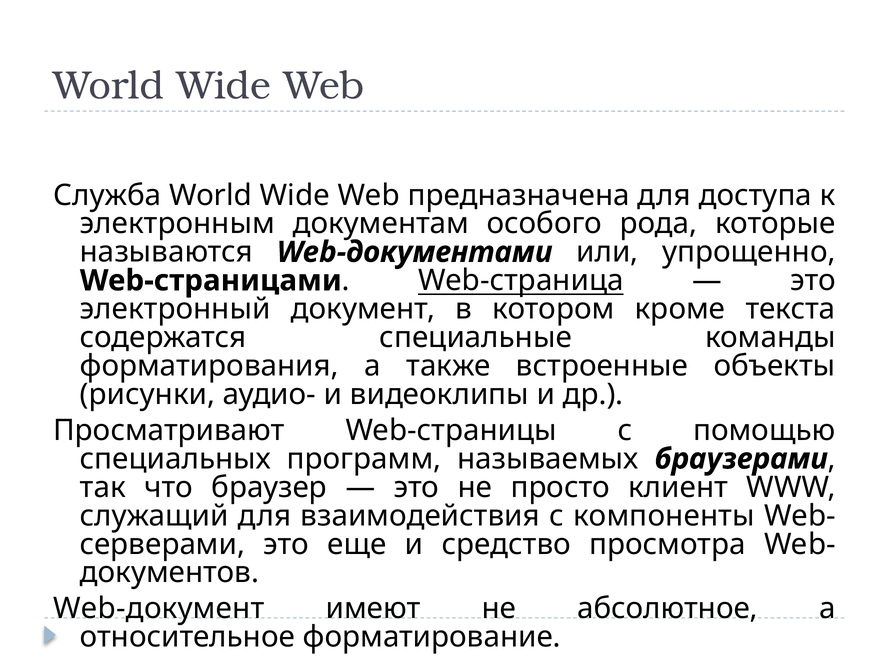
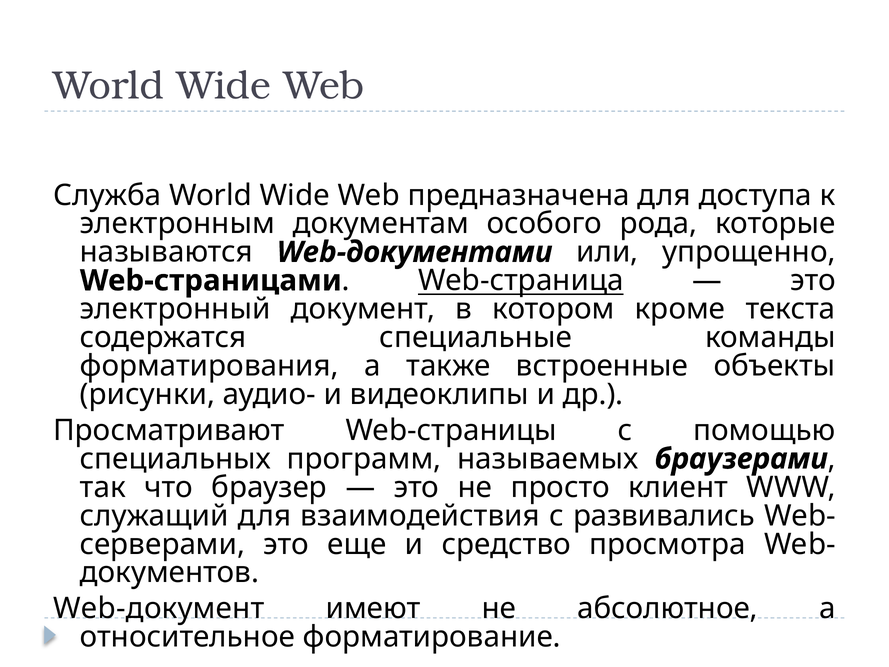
компоненты: компоненты -> развивались
